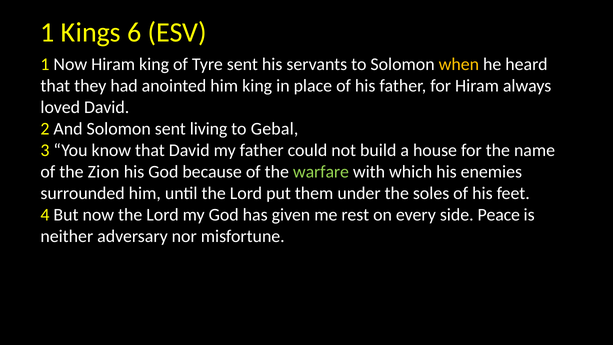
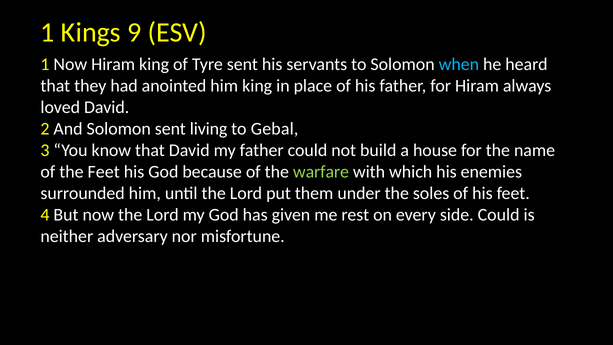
6: 6 -> 9
when colour: yellow -> light blue
the Zion: Zion -> Feet
side Peace: Peace -> Could
